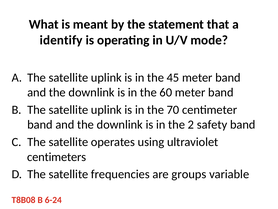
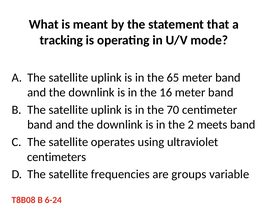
identify: identify -> tracking
45: 45 -> 65
60: 60 -> 16
safety: safety -> meets
